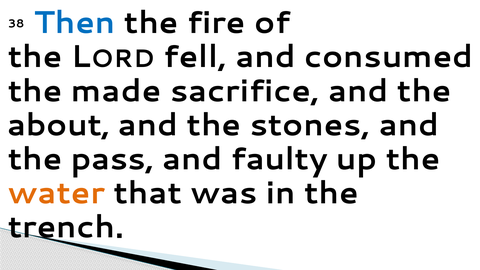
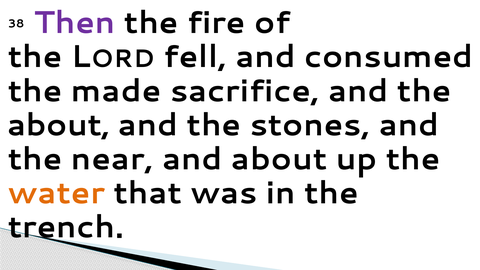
Then colour: blue -> purple
pass: pass -> near
and faulty: faulty -> about
